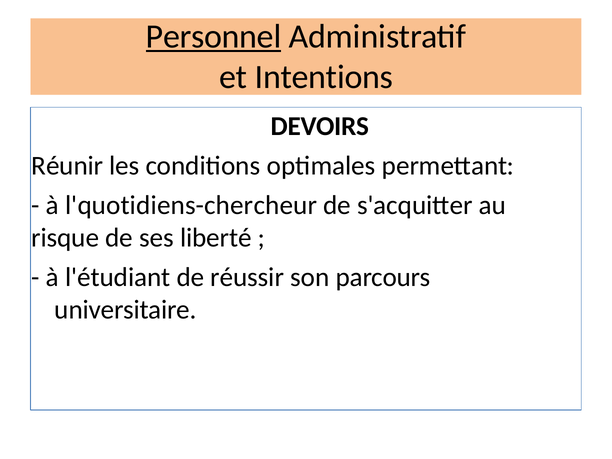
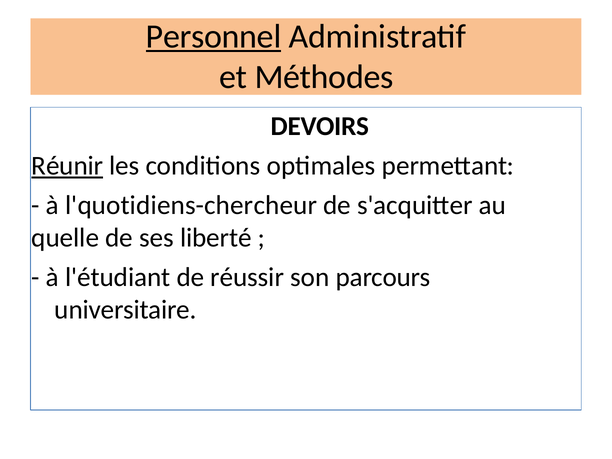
Intentions: Intentions -> Méthodes
Réunir underline: none -> present
risque: risque -> quelle
